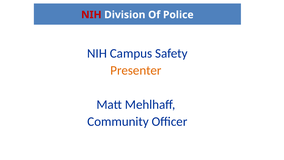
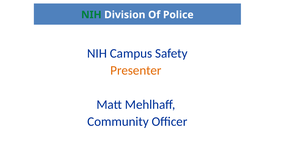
NIH at (91, 15) colour: red -> green
